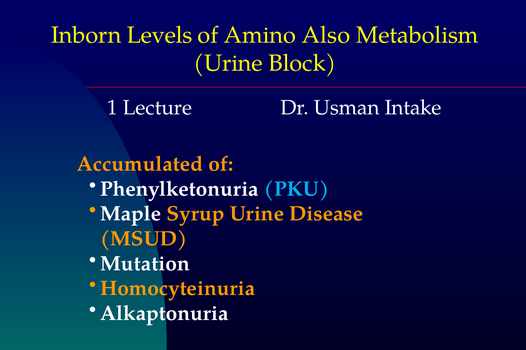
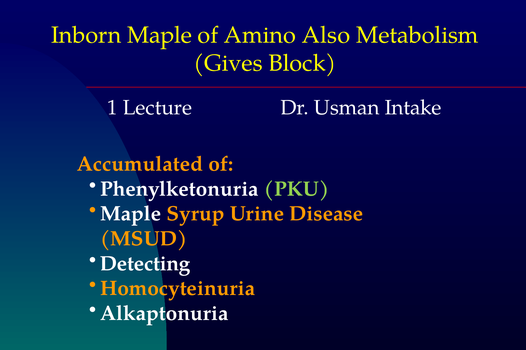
Inborn Levels: Levels -> Maple
Urine at (228, 63): Urine -> Gives
PKU colour: light blue -> light green
Mutation: Mutation -> Detecting
